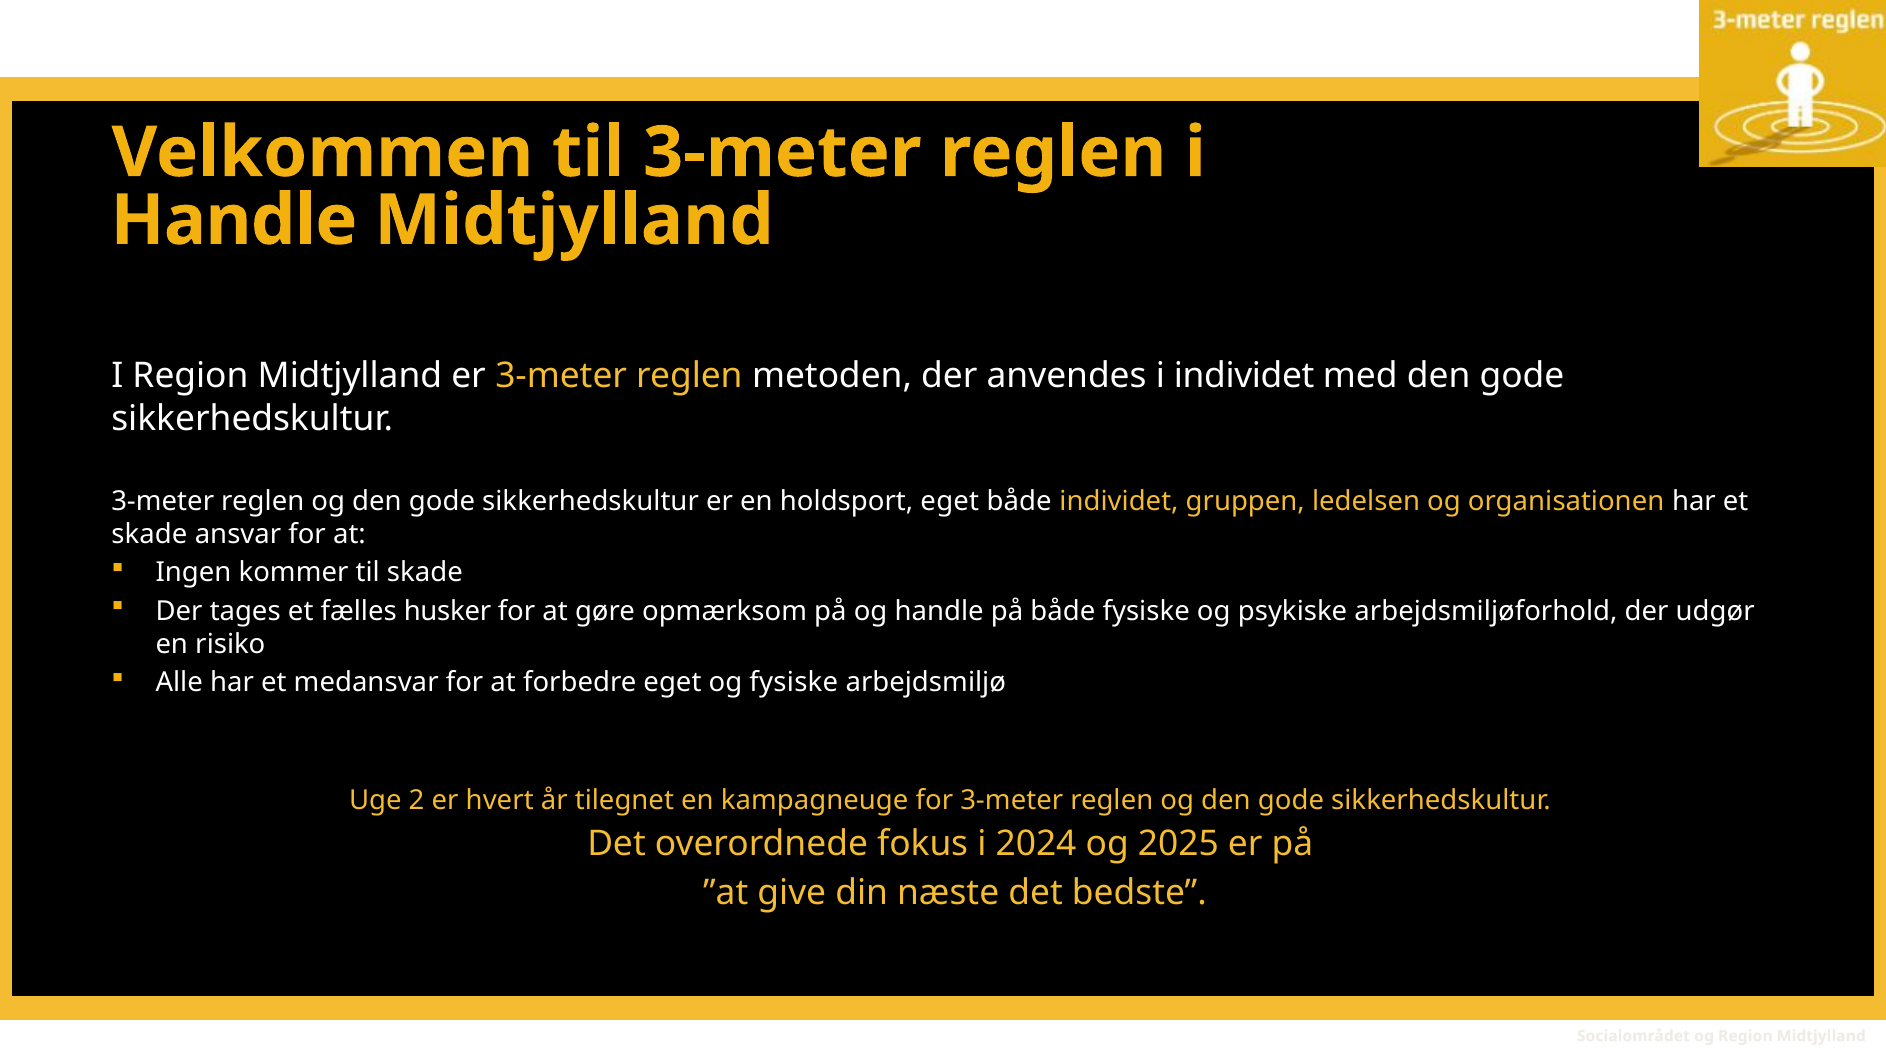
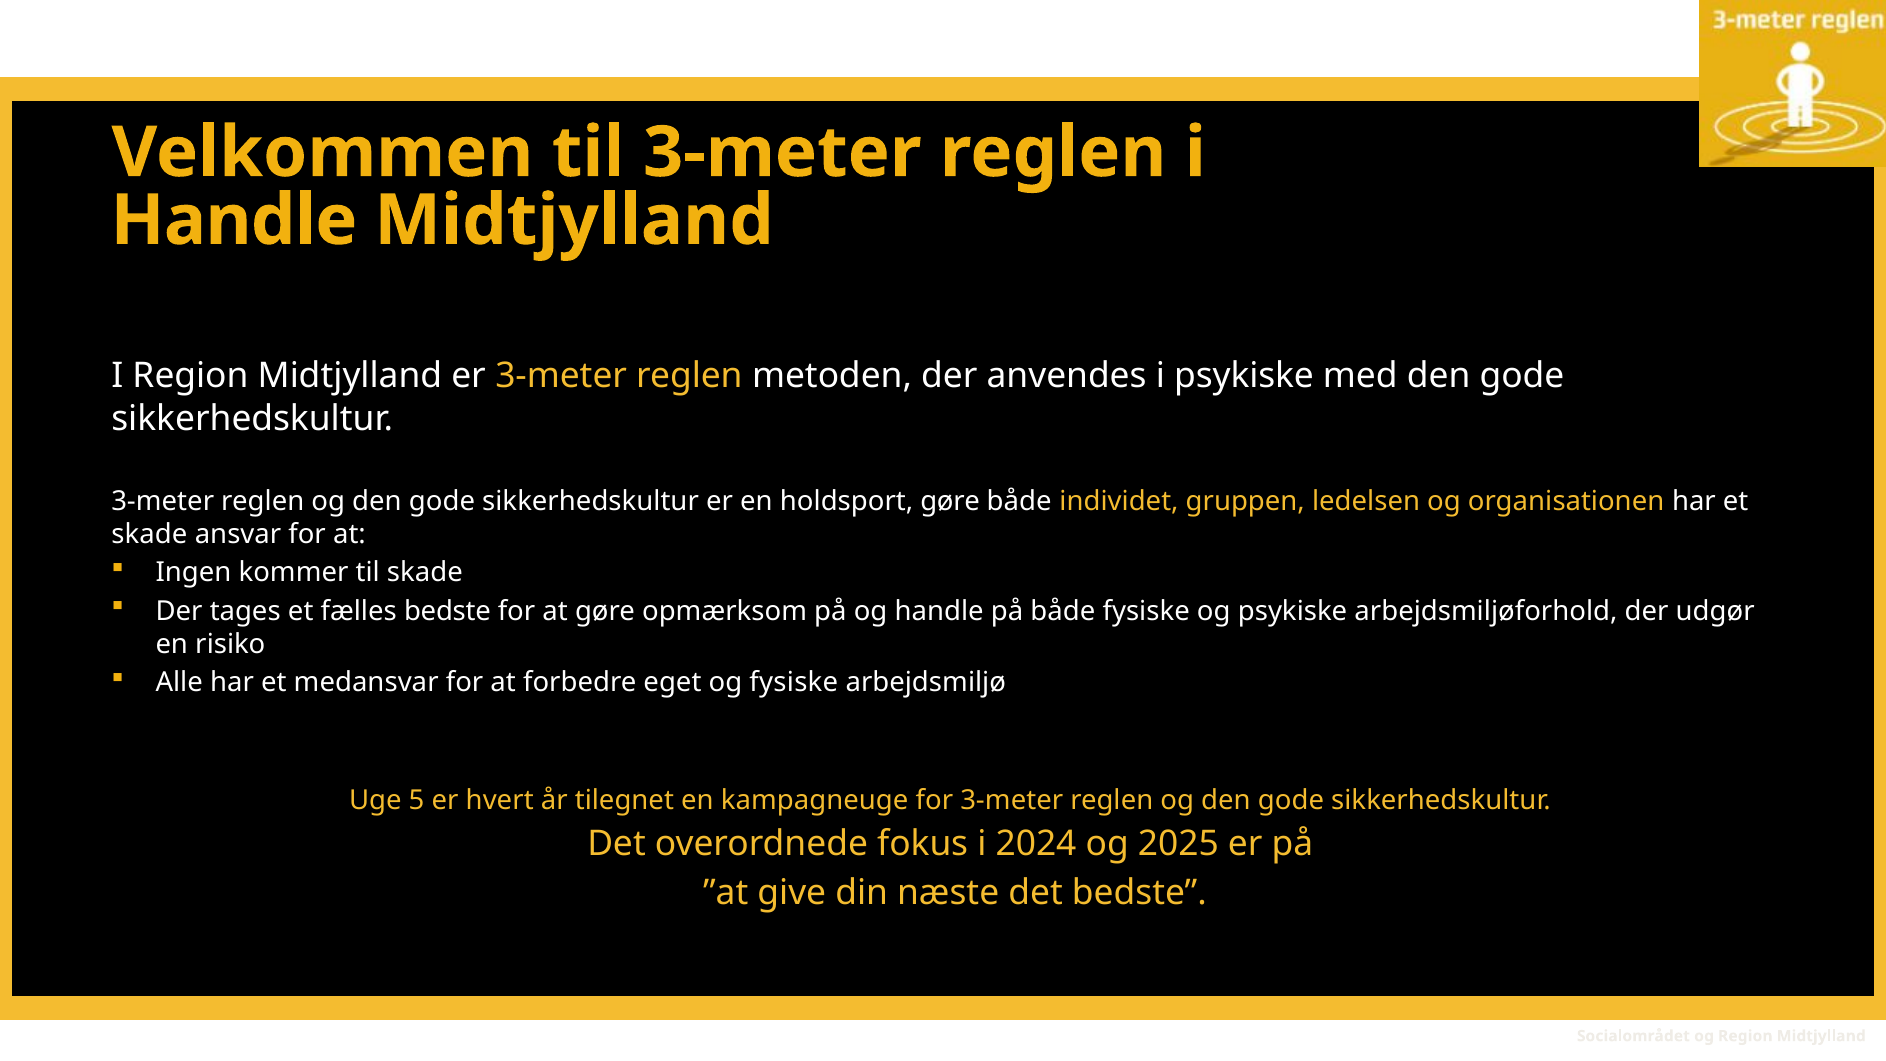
i individet: individet -> psykiske
holdsport eget: eget -> gøre
fælles husker: husker -> bedste
2: 2 -> 5
